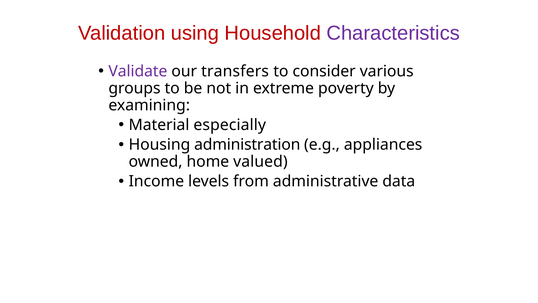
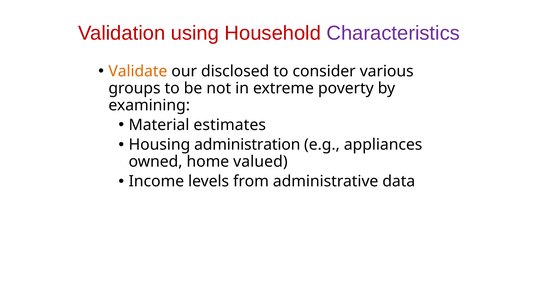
Validate colour: purple -> orange
transfers: transfers -> disclosed
especially: especially -> estimates
